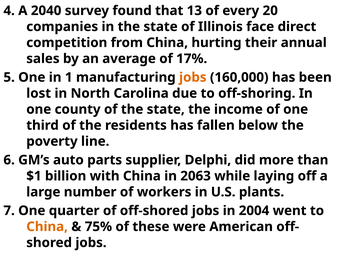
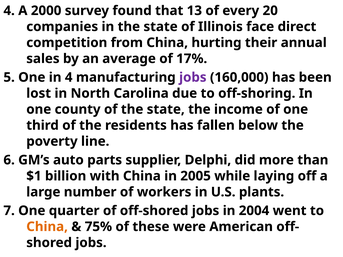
2040: 2040 -> 2000
in 1: 1 -> 4
jobs at (193, 77) colour: orange -> purple
2063: 2063 -> 2005
